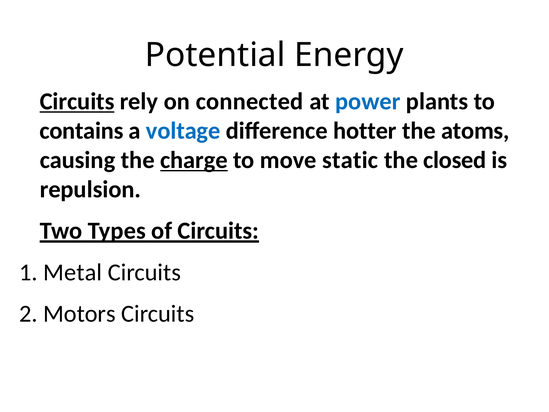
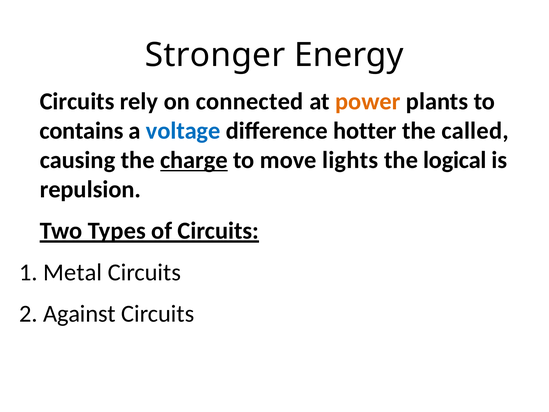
Potential: Potential -> Stronger
Circuits at (77, 101) underline: present -> none
power colour: blue -> orange
atoms: atoms -> called
static: static -> lights
closed: closed -> logical
Motors: Motors -> Against
